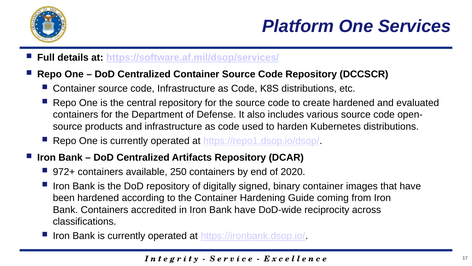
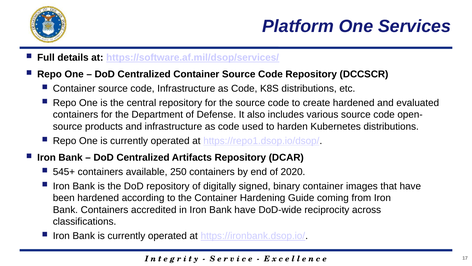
972+: 972+ -> 545+
